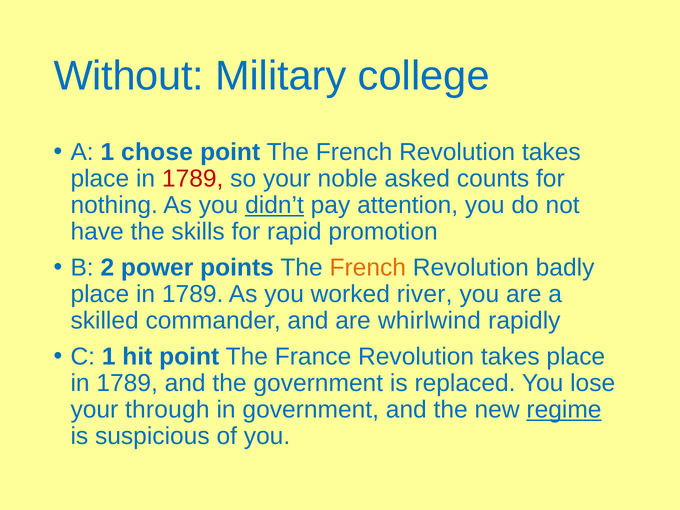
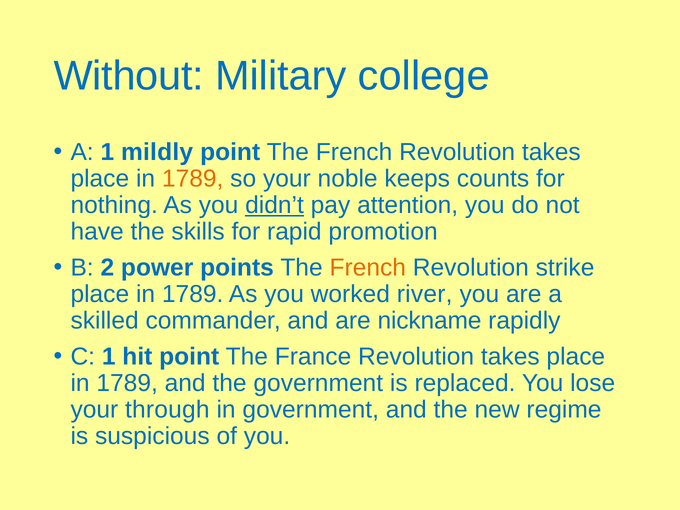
chose: chose -> mildly
1789 at (193, 179) colour: red -> orange
asked: asked -> keeps
badly: badly -> strike
whirlwind: whirlwind -> nickname
regime underline: present -> none
